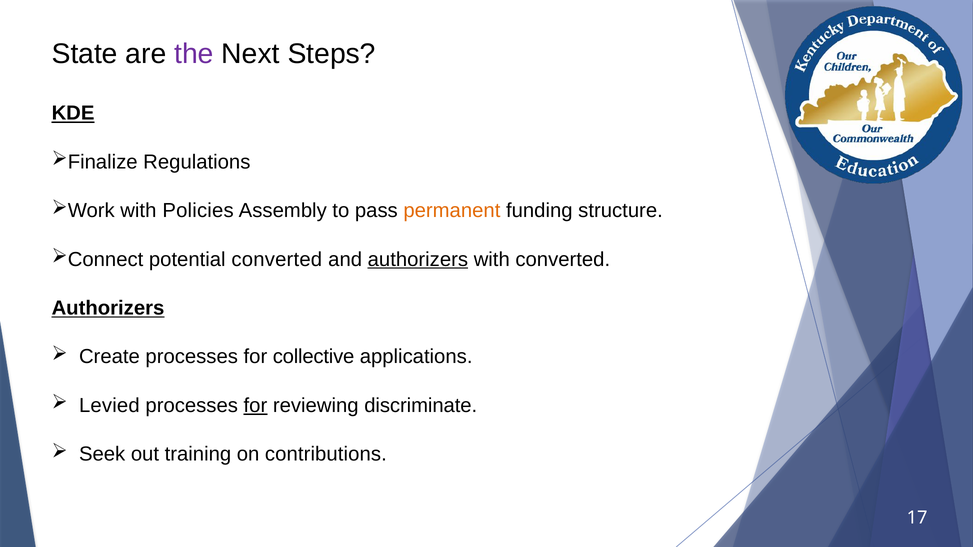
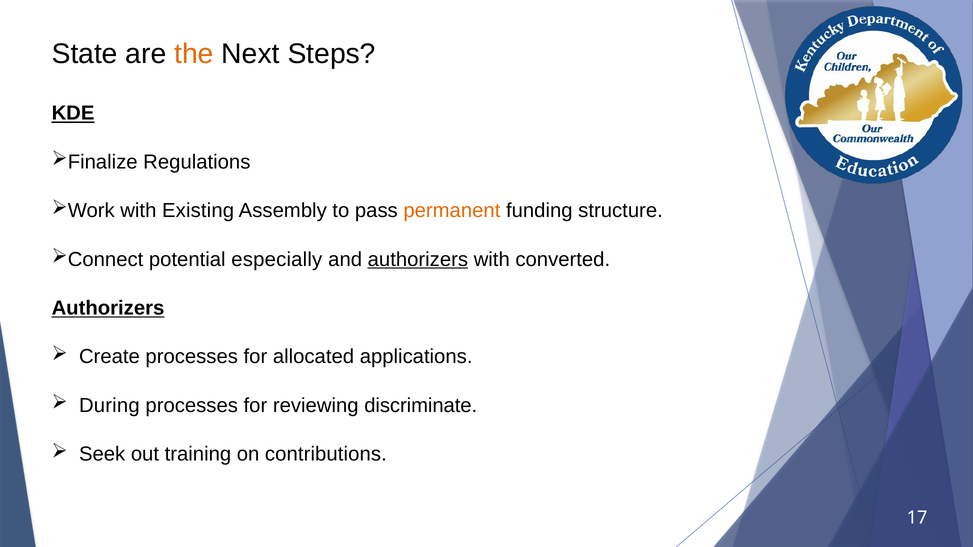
the colour: purple -> orange
Policies: Policies -> Existing
potential converted: converted -> especially
collective: collective -> allocated
Levied: Levied -> During
for at (255, 406) underline: present -> none
